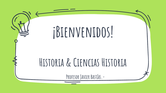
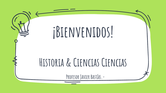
Ciencias Historia: Historia -> Ciencias
